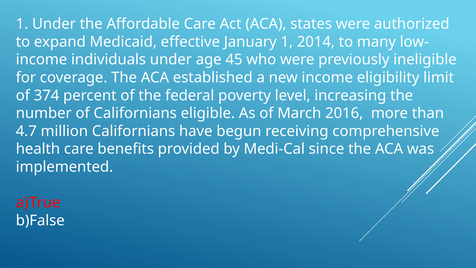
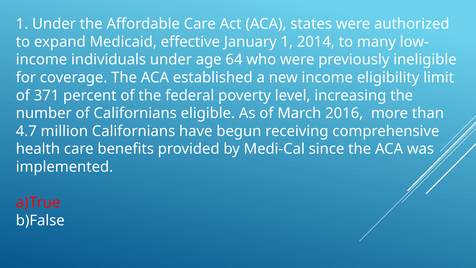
45: 45 -> 64
374: 374 -> 371
